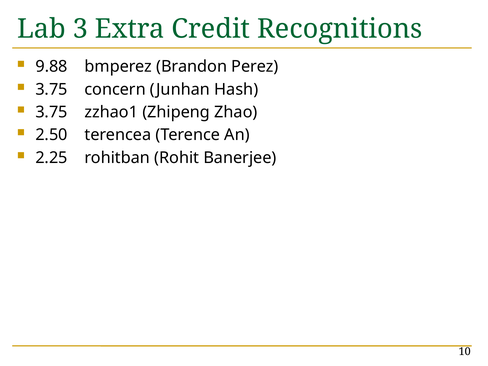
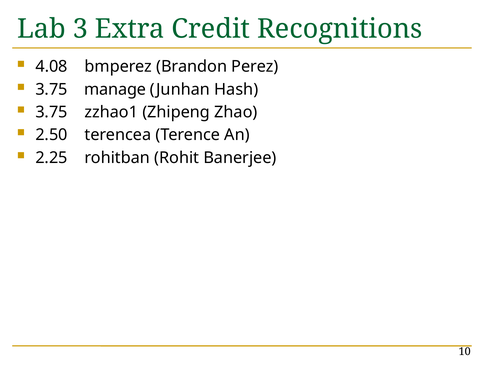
9.88: 9.88 -> 4.08
concern: concern -> manage
